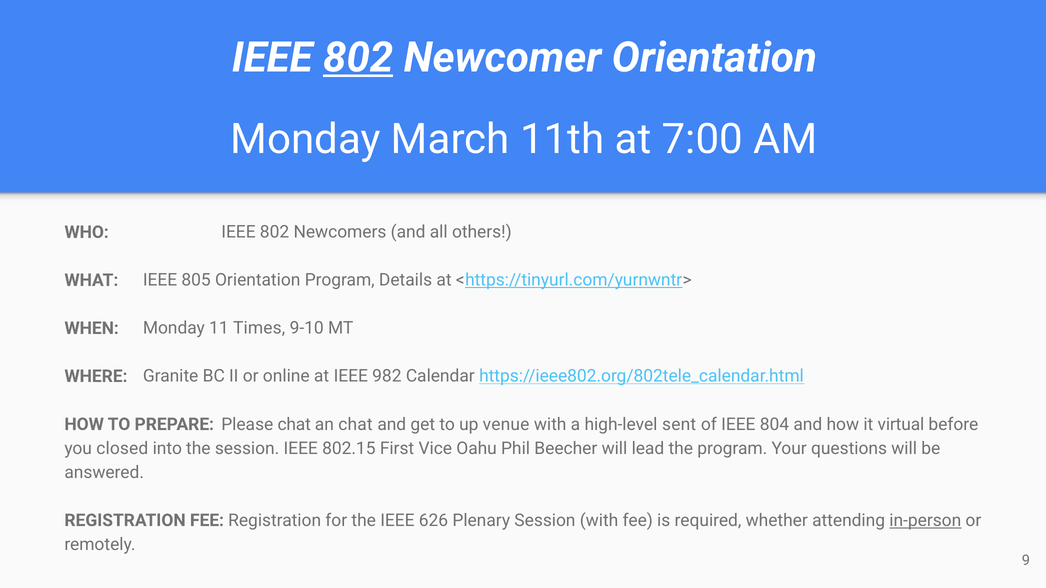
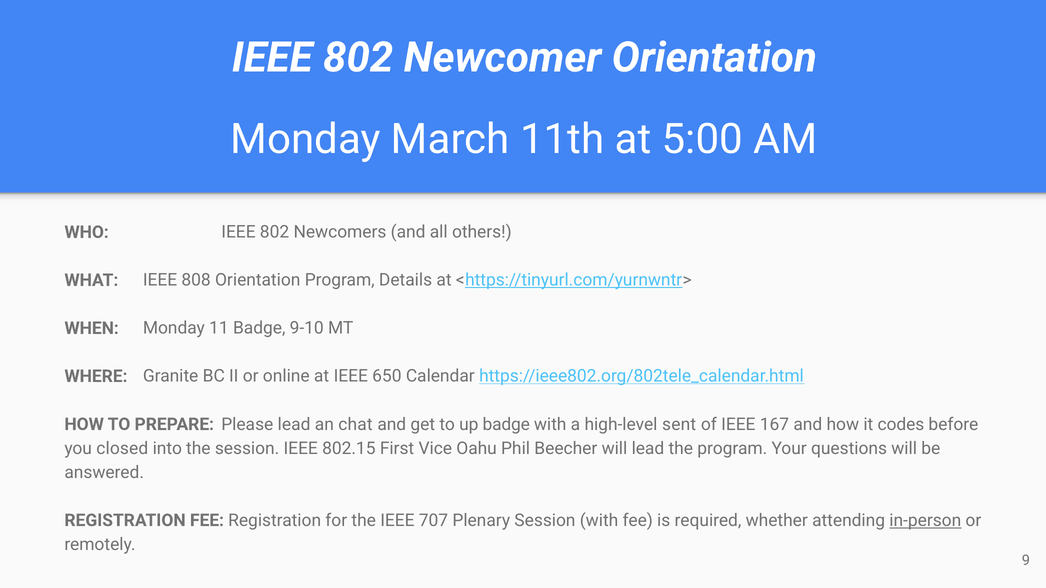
802 at (358, 58) underline: present -> none
7:00: 7:00 -> 5:00
805: 805 -> 808
11 Times: Times -> Badge
982: 982 -> 650
Please chat: chat -> lead
up venue: venue -> badge
804: 804 -> 167
virtual: virtual -> codes
626: 626 -> 707
